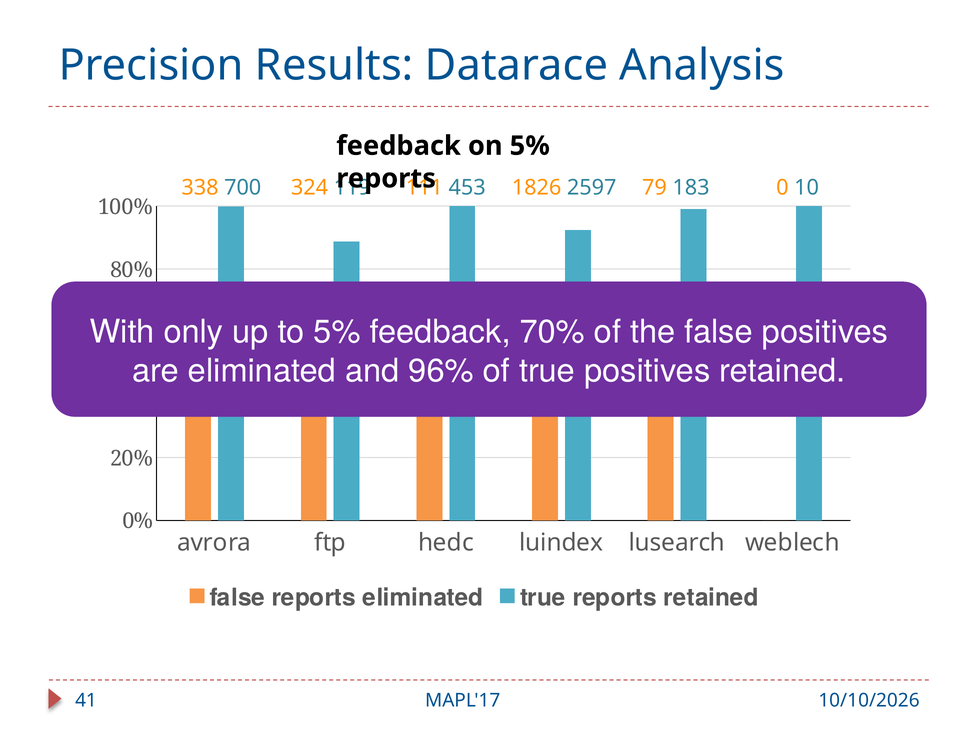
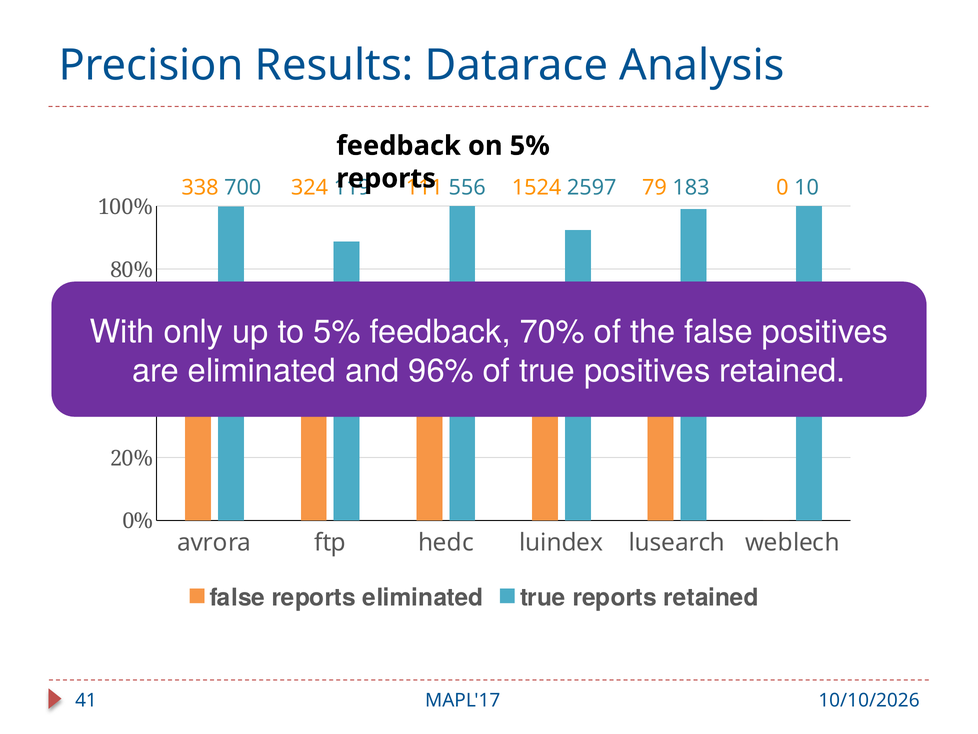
453: 453 -> 556
1826: 1826 -> 1524
